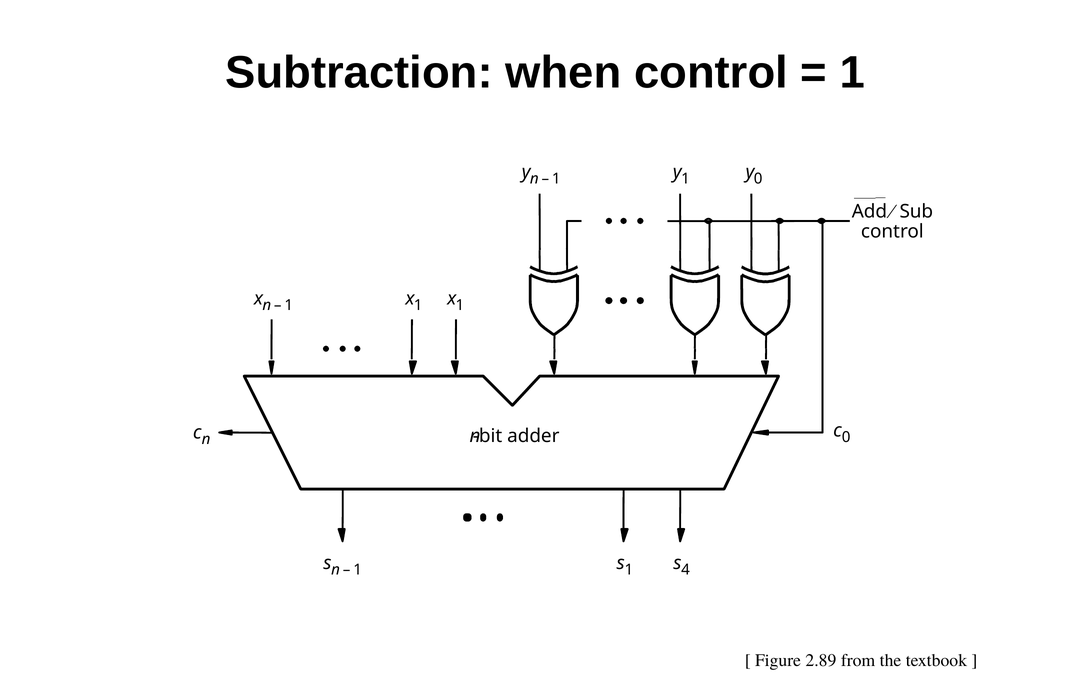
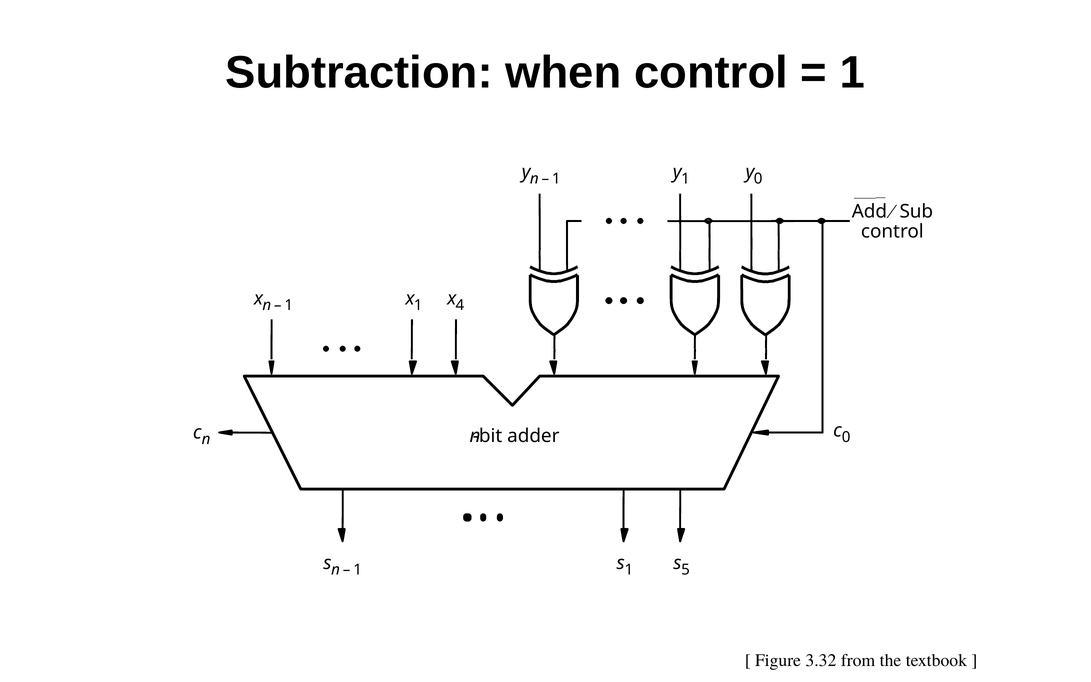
1 at (460, 305): 1 -> 4
4: 4 -> 5
2.89: 2.89 -> 3.32
